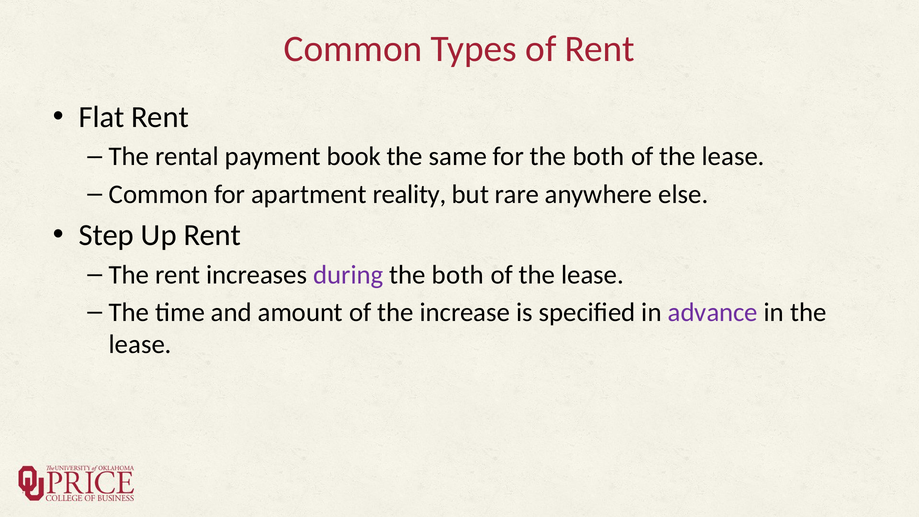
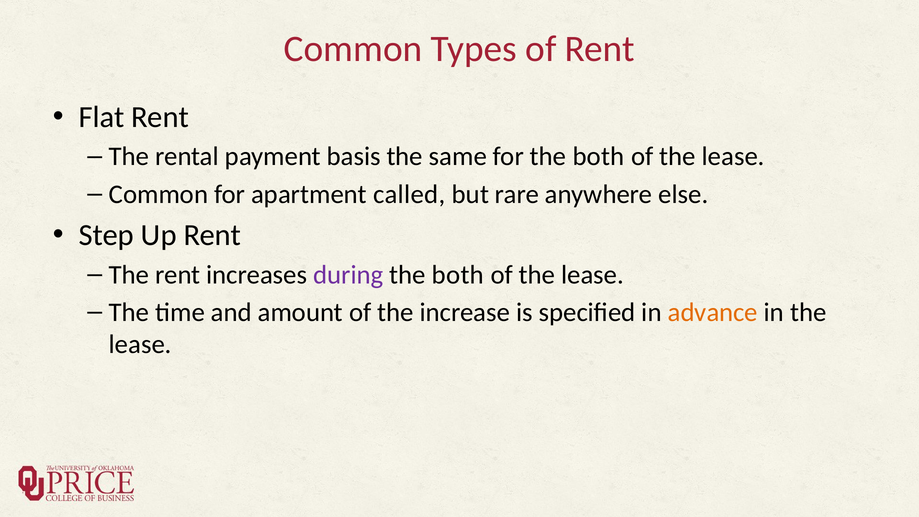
book: book -> basis
reality: reality -> called
advance colour: purple -> orange
